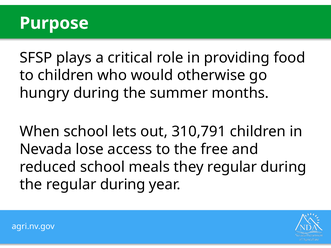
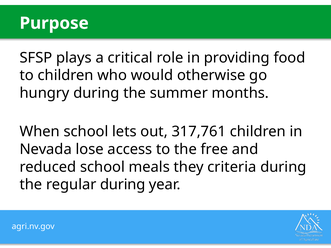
310,791: 310,791 -> 317,761
they regular: regular -> criteria
